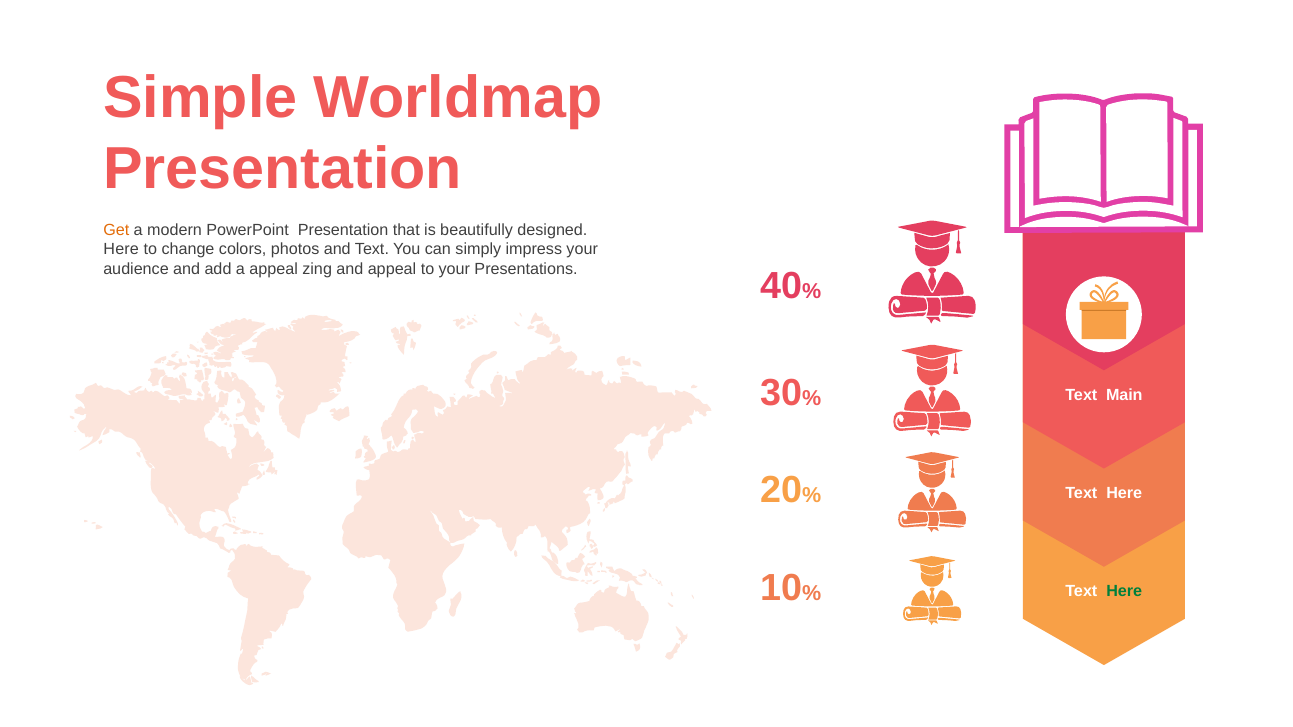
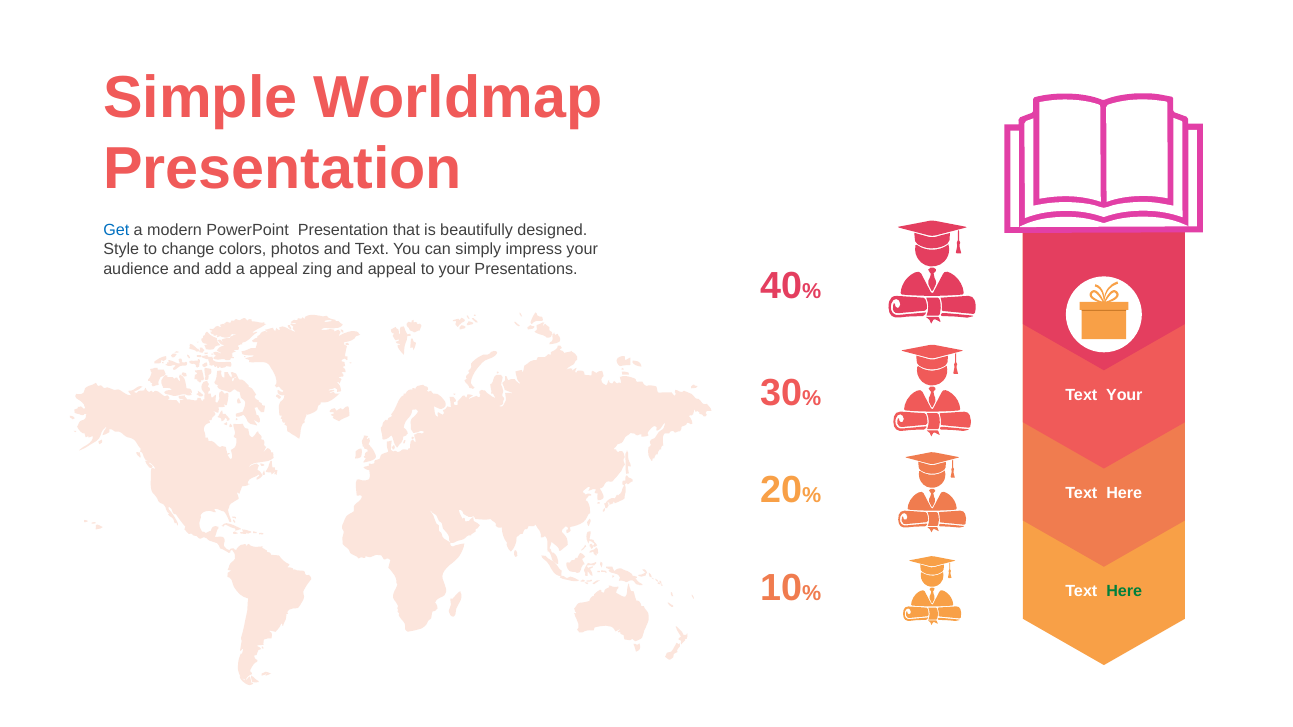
Get colour: orange -> blue
Here at (121, 249): Here -> Style
Text Main: Main -> Your
